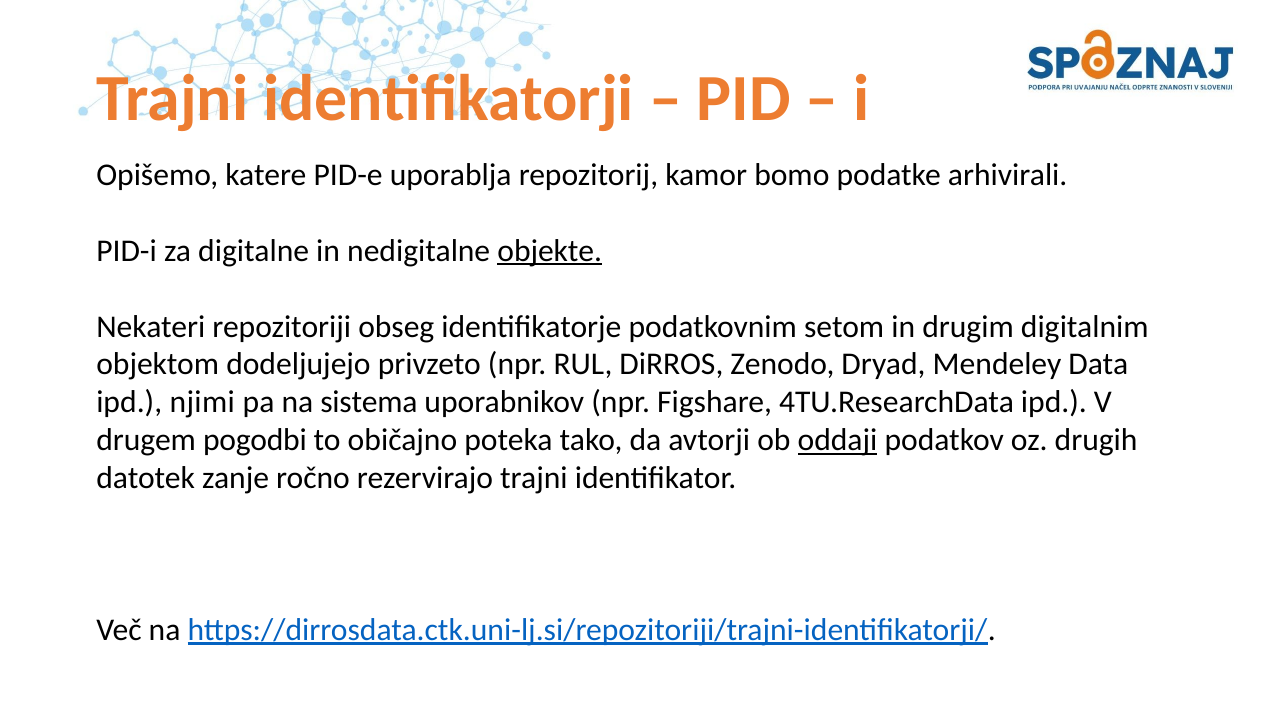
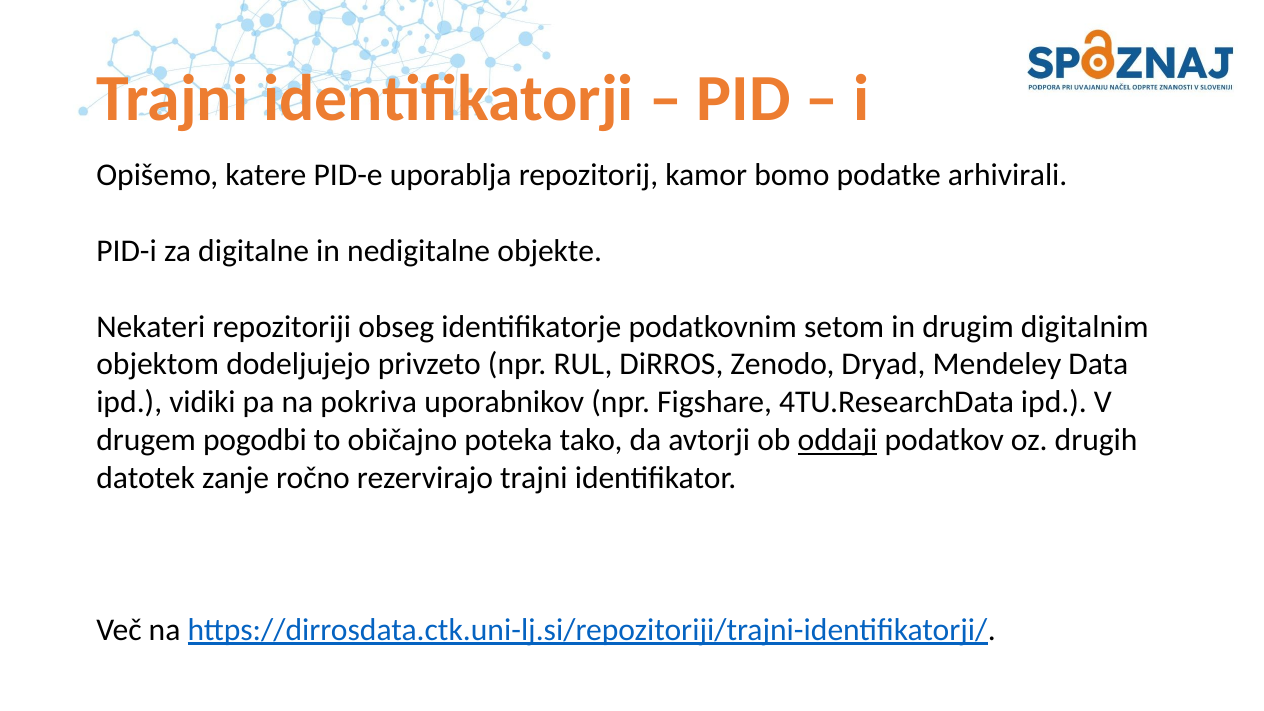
objekte underline: present -> none
njimi: njimi -> vidiki
sistema: sistema -> pokriva
